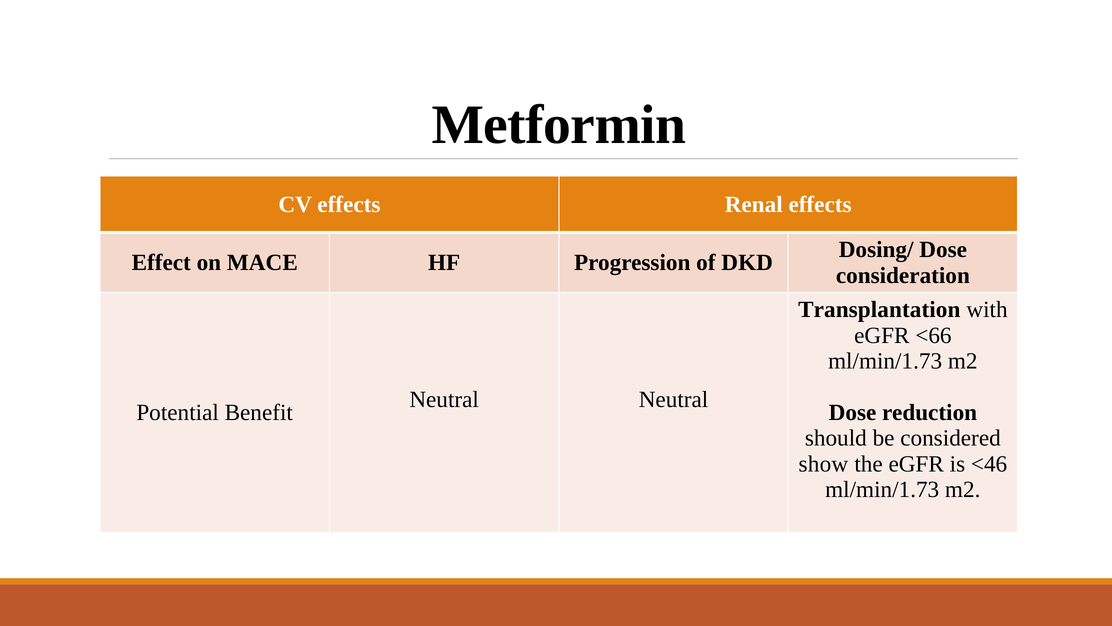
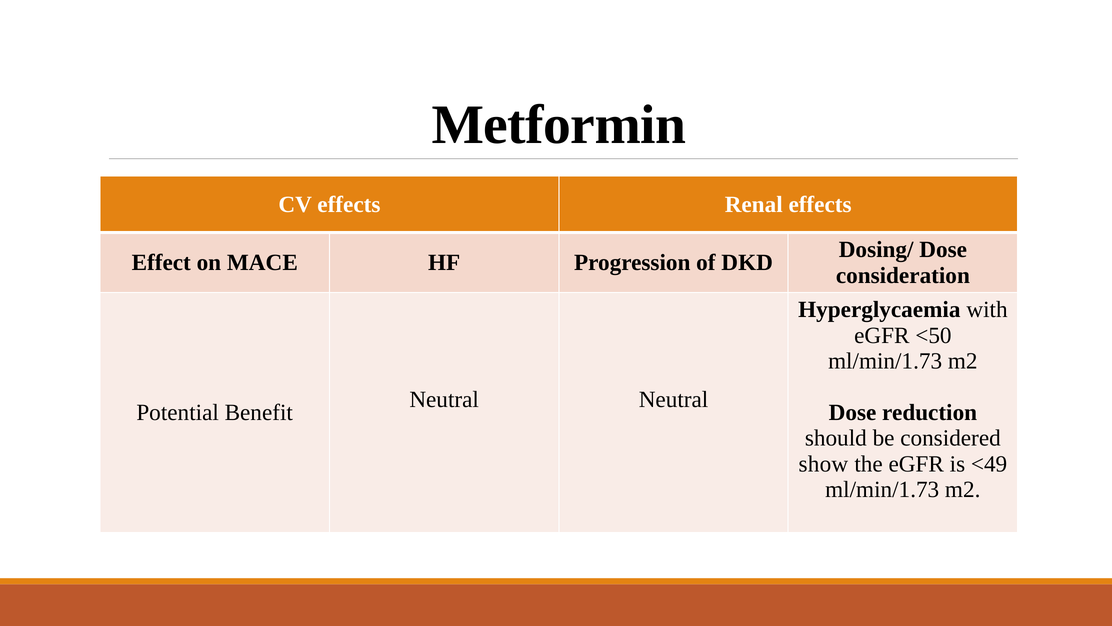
Transplantation: Transplantation -> Hyperglycaemia
<66: <66 -> <50
<46: <46 -> <49
